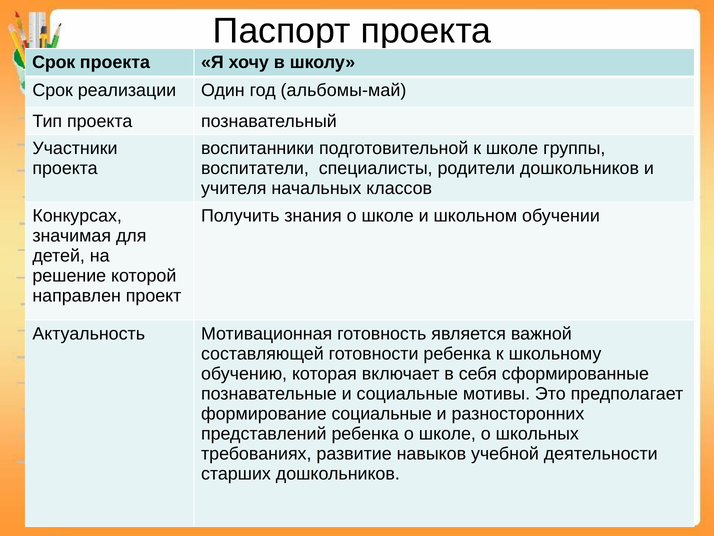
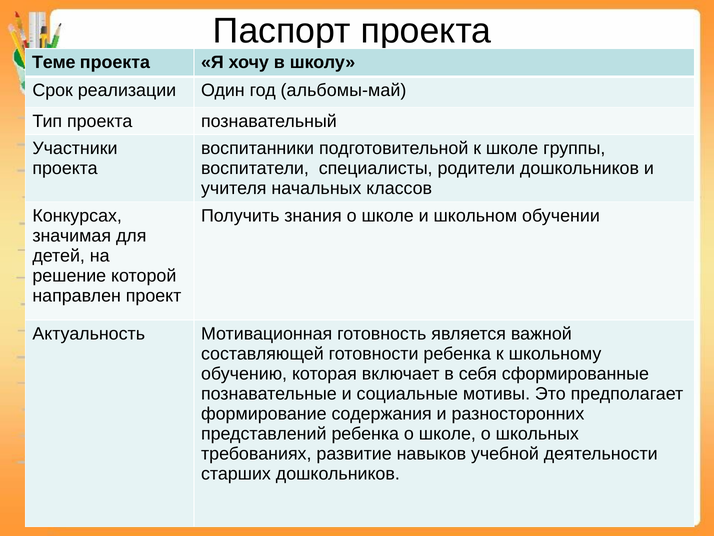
Срок at (54, 62): Срок -> Теме
формирование социальные: социальные -> содержания
